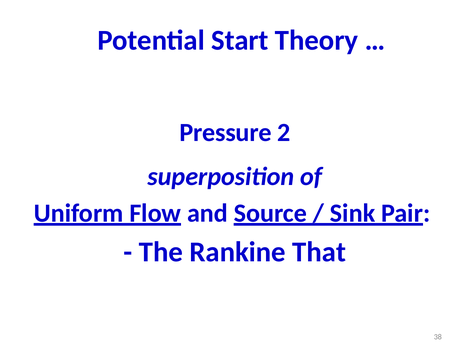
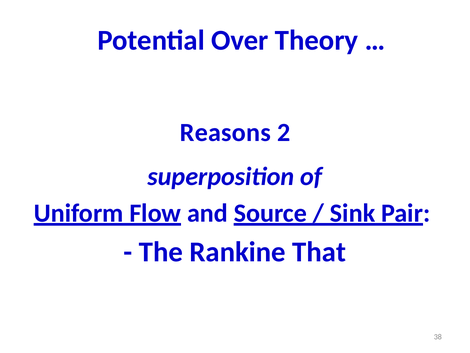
Start: Start -> Over
Pressure: Pressure -> Reasons
